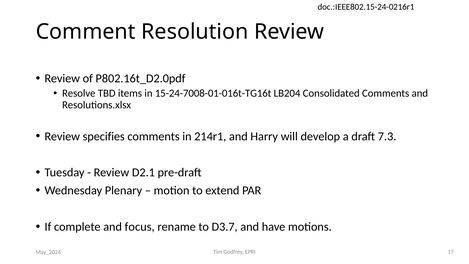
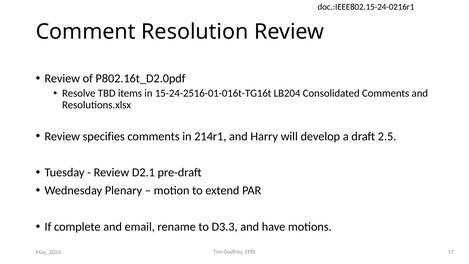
15-24-7008-01-016t-TG16t: 15-24-7008-01-016t-TG16t -> 15-24-2516-01-016t-TG16t
7.3: 7.3 -> 2.5
focus: focus -> email
D3.7: D3.7 -> D3.3
